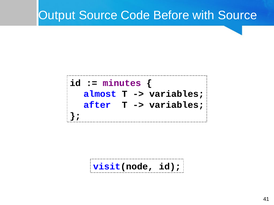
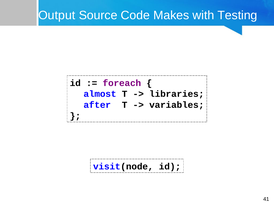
Before: Before -> Makes
with Source: Source -> Testing
minutes: minutes -> foreach
variables at (177, 94): variables -> libraries
